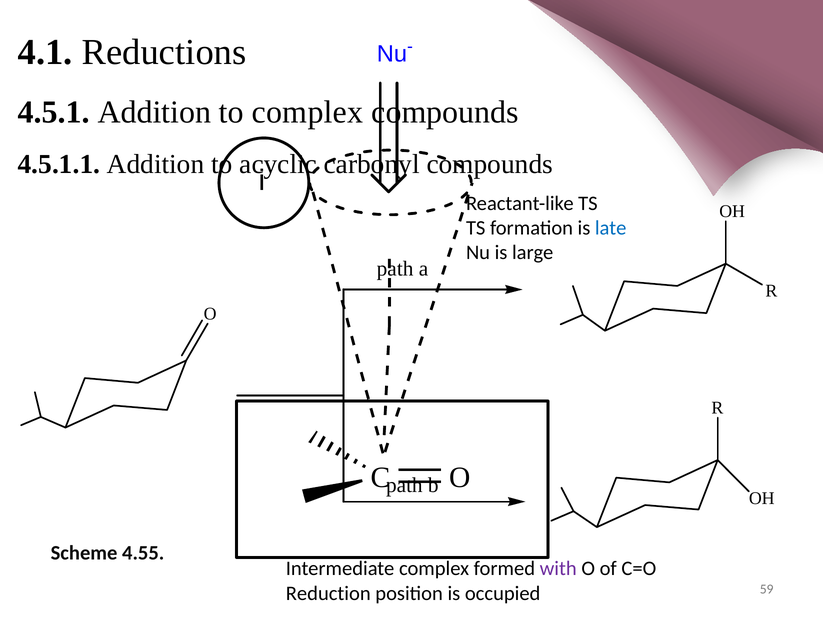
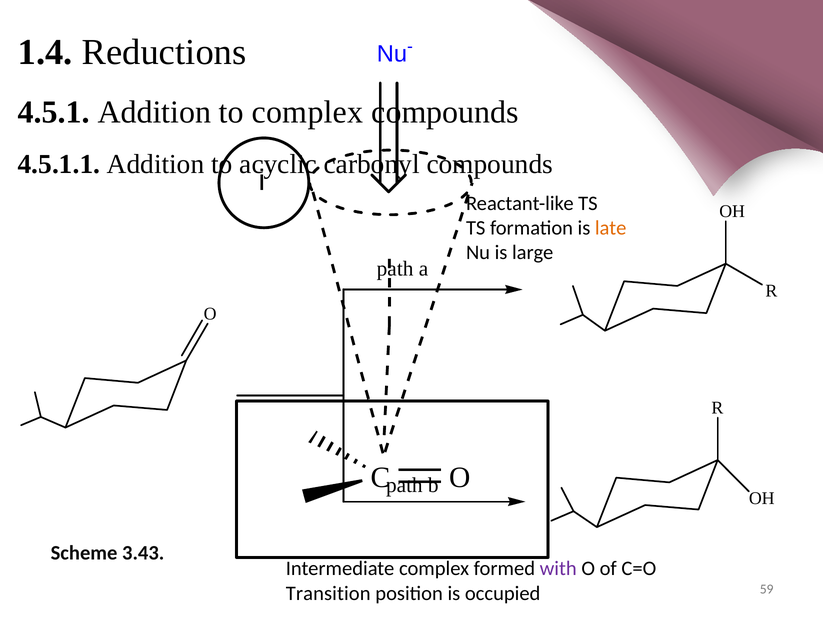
4.1: 4.1 -> 1.4
late colour: blue -> orange
4.55: 4.55 -> 3.43
Reduction: Reduction -> Transition
